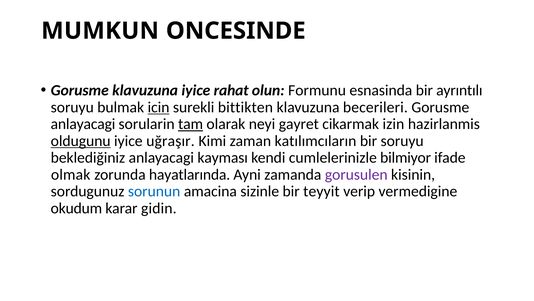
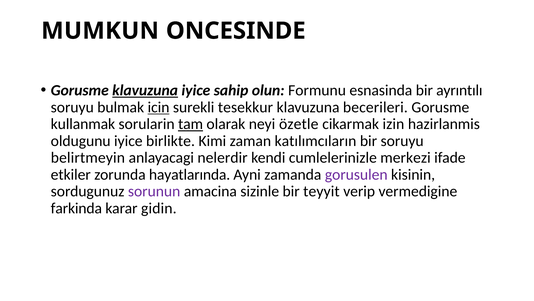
klavuzuna at (145, 90) underline: none -> present
rahat: rahat -> sahip
bittikten: bittikten -> tesekkur
anlayacagi at (83, 124): anlayacagi -> kullanmak
gayret: gayret -> özetle
oldugunu underline: present -> none
uğraşır: uğraşır -> birlikte
beklediğiniz: beklediğiniz -> belirtmeyin
kayması: kayması -> nelerdir
bilmiyor: bilmiyor -> merkezi
olmak: olmak -> etkiler
sorunun colour: blue -> purple
okudum: okudum -> farkinda
